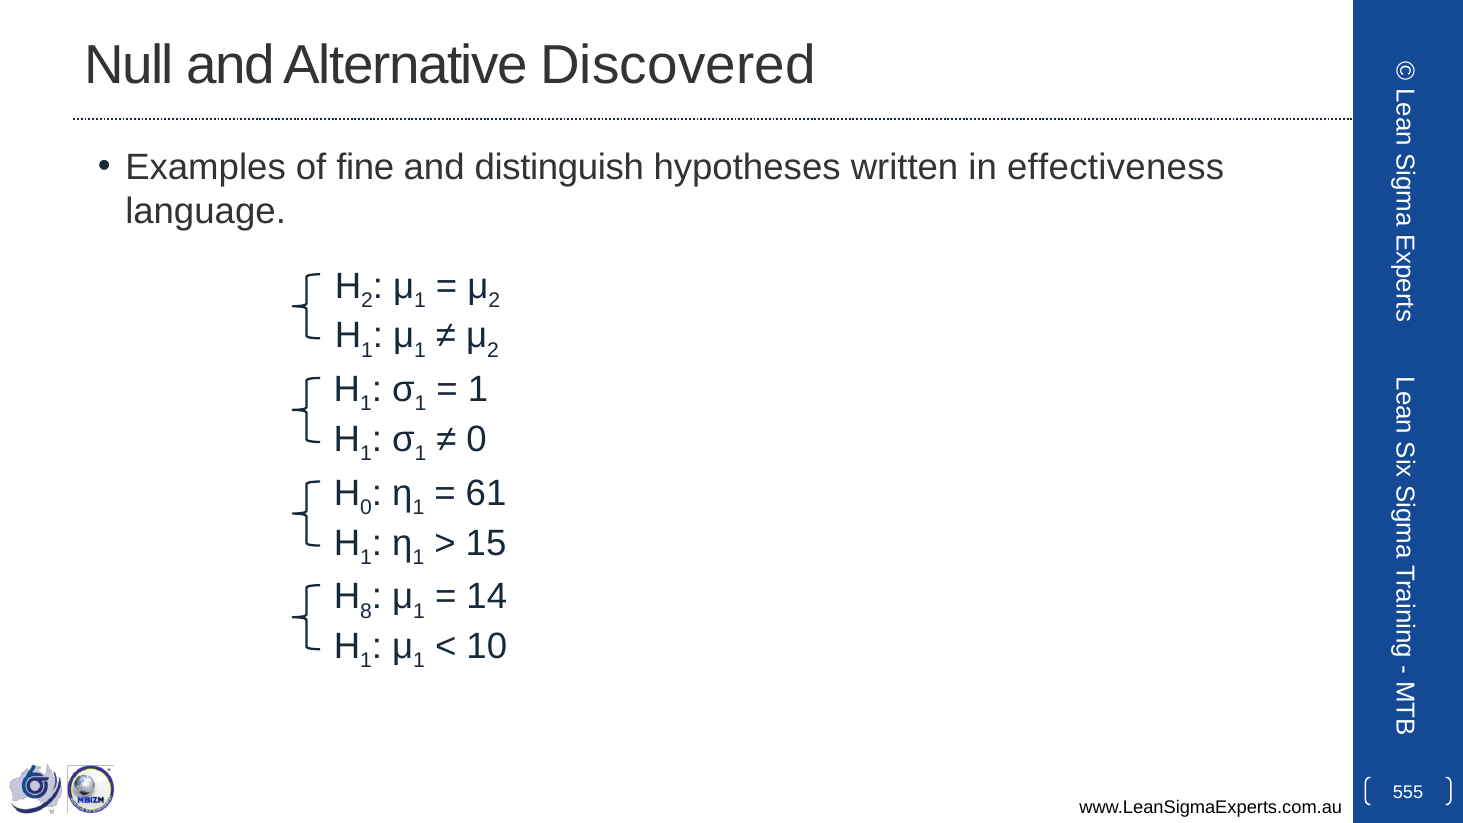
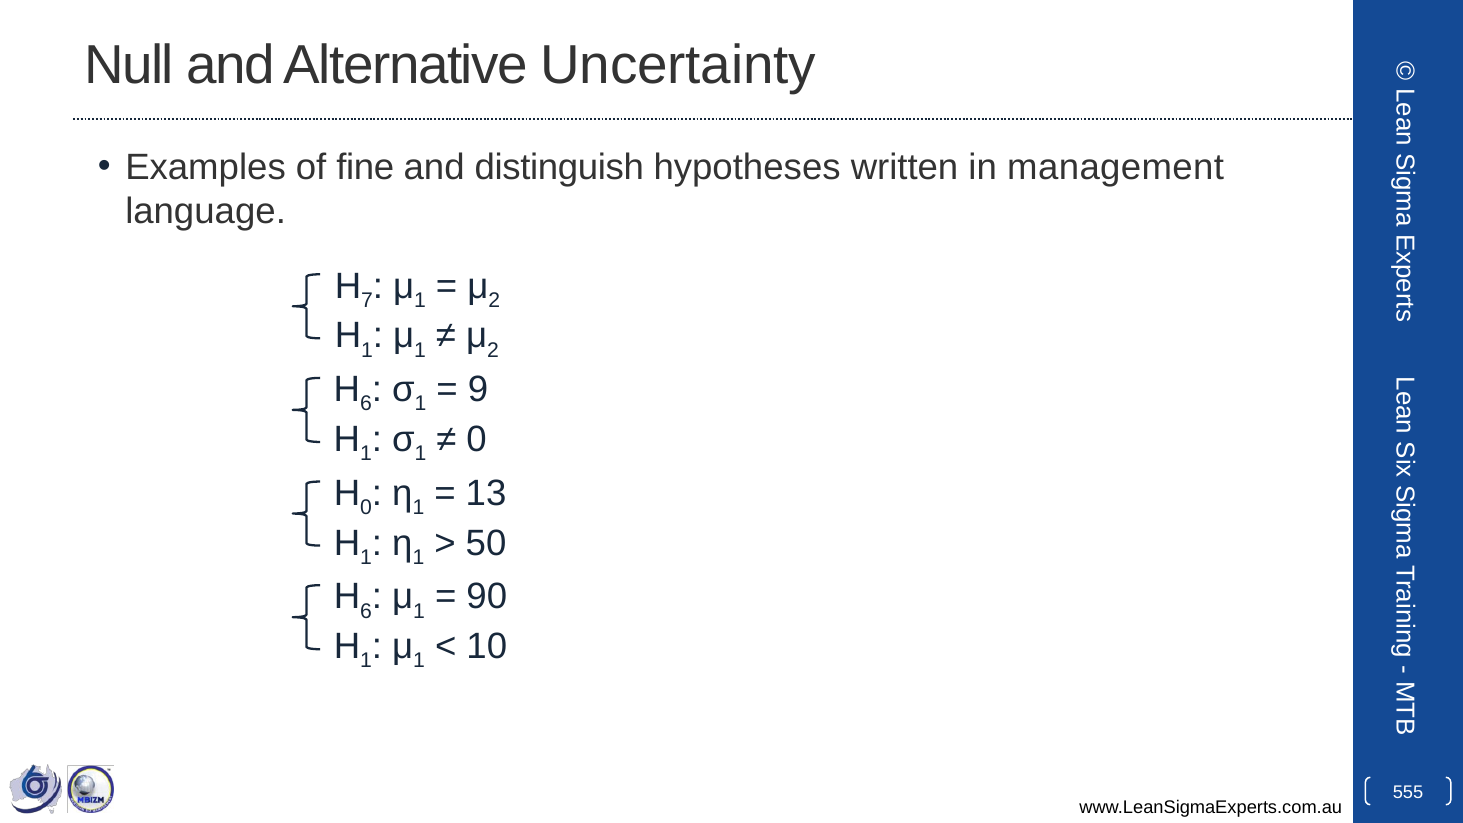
Discovered: Discovered -> Uncertainty
effectiveness: effectiveness -> management
2 at (367, 300): 2 -> 7
1 at (366, 404): 1 -> 6
1 at (478, 390): 1 -> 9
61: 61 -> 13
15: 15 -> 50
8 at (366, 611): 8 -> 6
14: 14 -> 90
